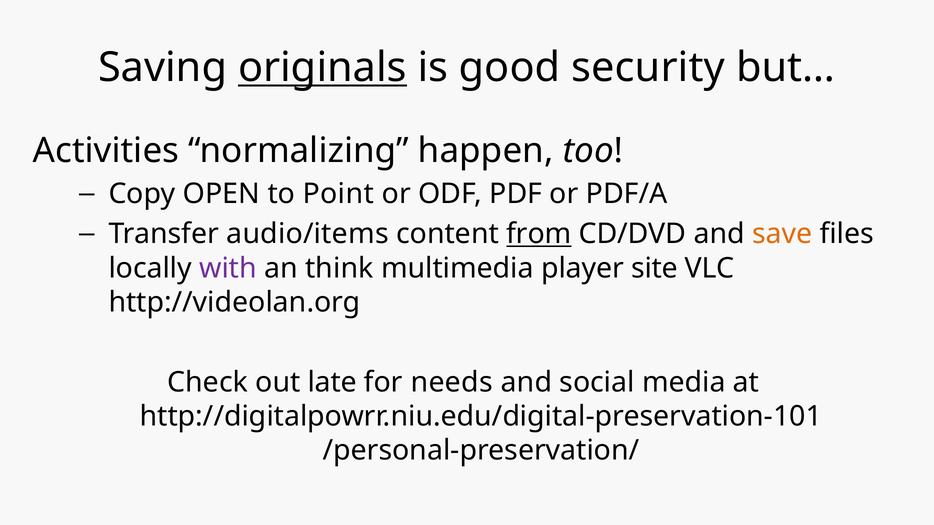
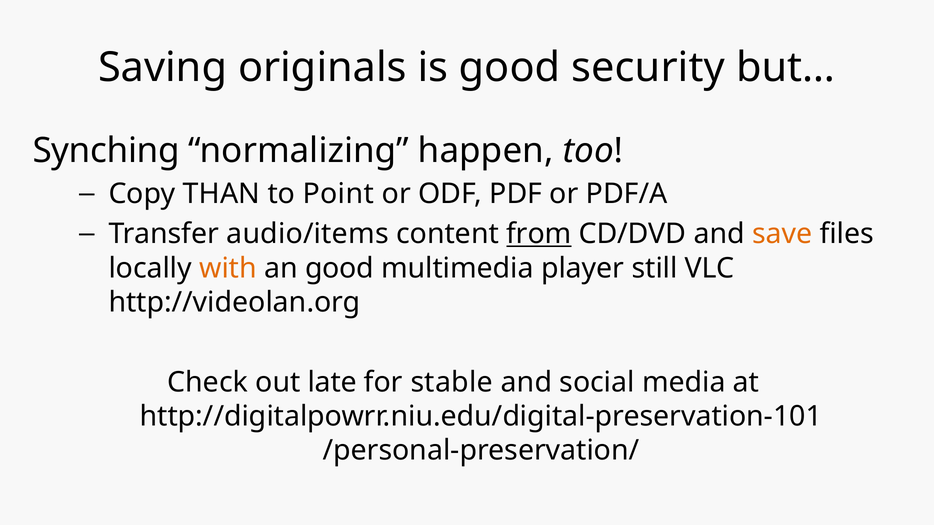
originals underline: present -> none
Activities: Activities -> Synching
OPEN: OPEN -> THAN
with colour: purple -> orange
an think: think -> good
site: site -> still
needs: needs -> stable
